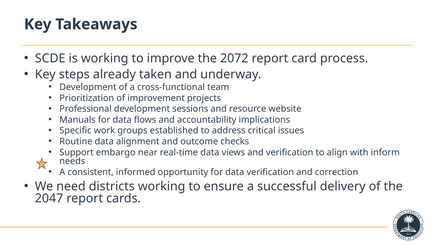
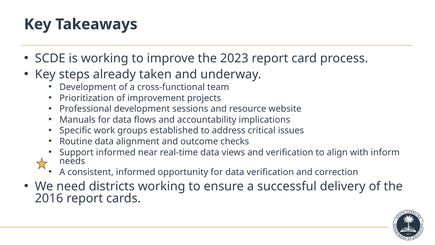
2072: 2072 -> 2023
Support embargo: embargo -> informed
2047: 2047 -> 2016
